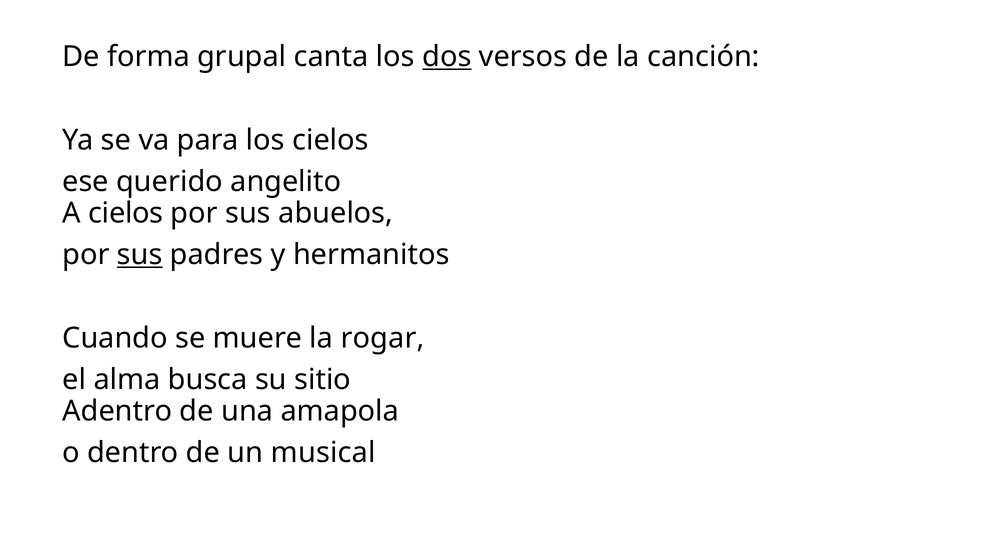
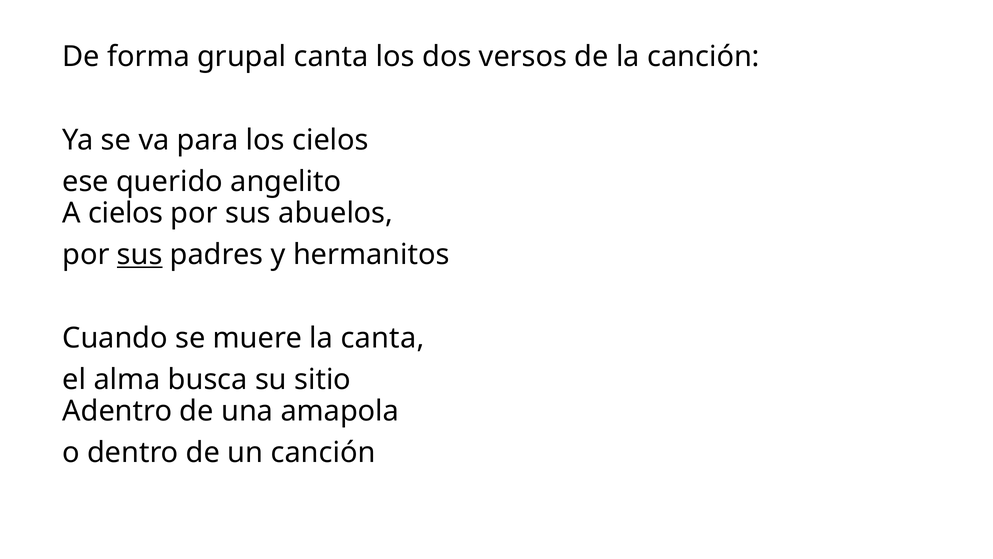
dos underline: present -> none
la rogar: rogar -> canta
un musical: musical -> canción
